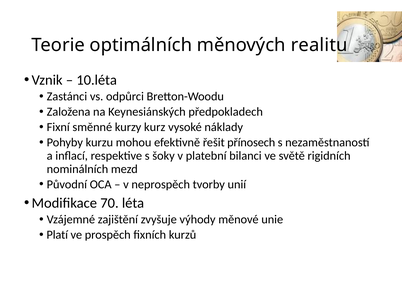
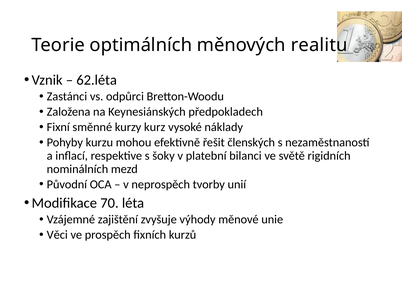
10.léta: 10.léta -> 62.léta
přínosech: přínosech -> členských
Platí: Platí -> Věci
